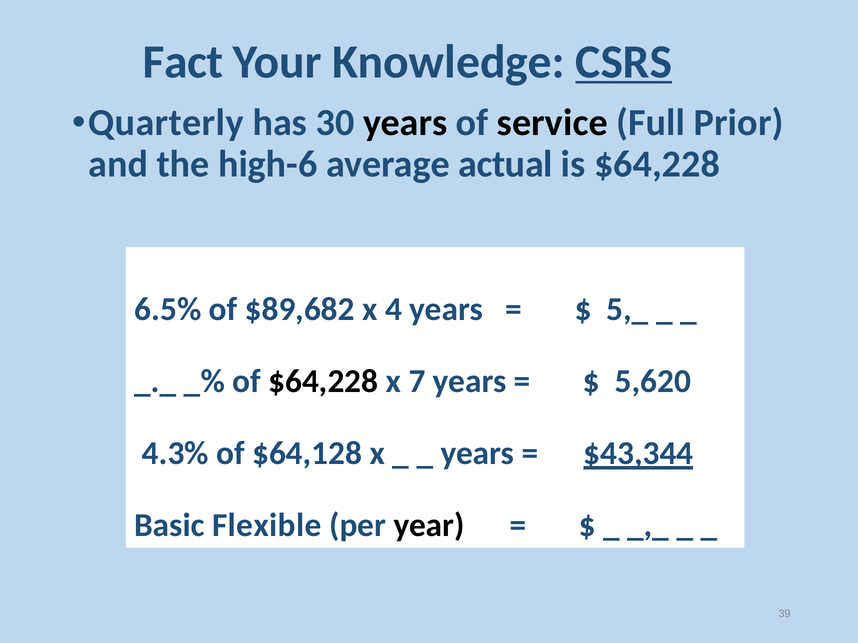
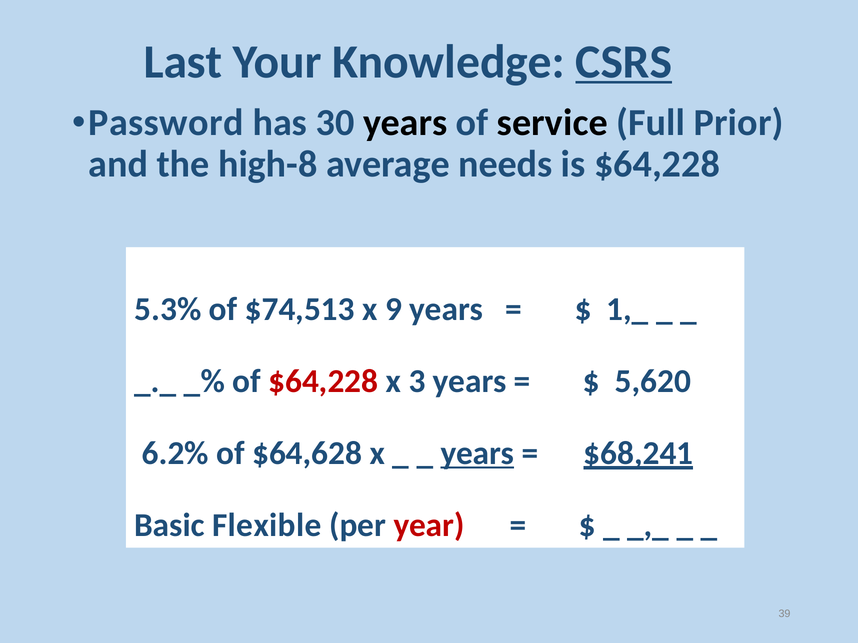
Fact: Fact -> Last
Quarterly: Quarterly -> Password
high-6: high-6 -> high-8
actual: actual -> needs
6.5%: 6.5% -> 5.3%
$89,682: $89,682 -> $74,513
4: 4 -> 9
5,_: 5,_ -> 1,_
$64,228 at (323, 382) colour: black -> red
7: 7 -> 3
4.3%: 4.3% -> 6.2%
$64,128: $64,128 -> $64,628
years at (477, 454) underline: none -> present
$43,344: $43,344 -> $68,241
year colour: black -> red
